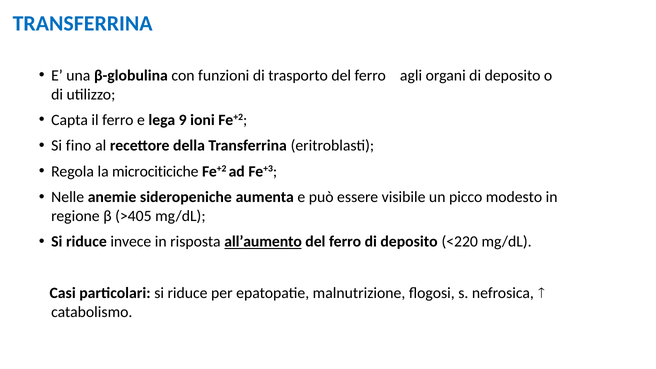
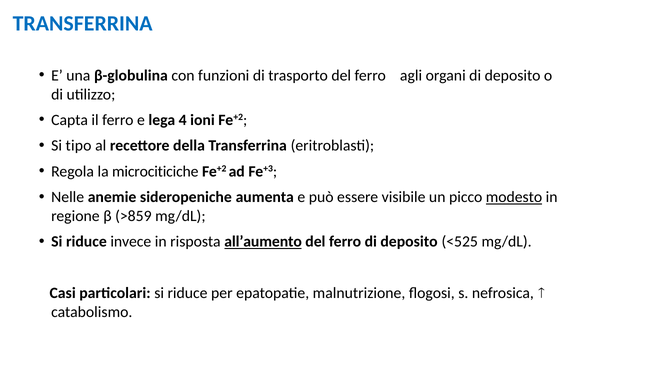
9: 9 -> 4
fino: fino -> tipo
modesto underline: none -> present
>405: >405 -> >859
<220: <220 -> <525
